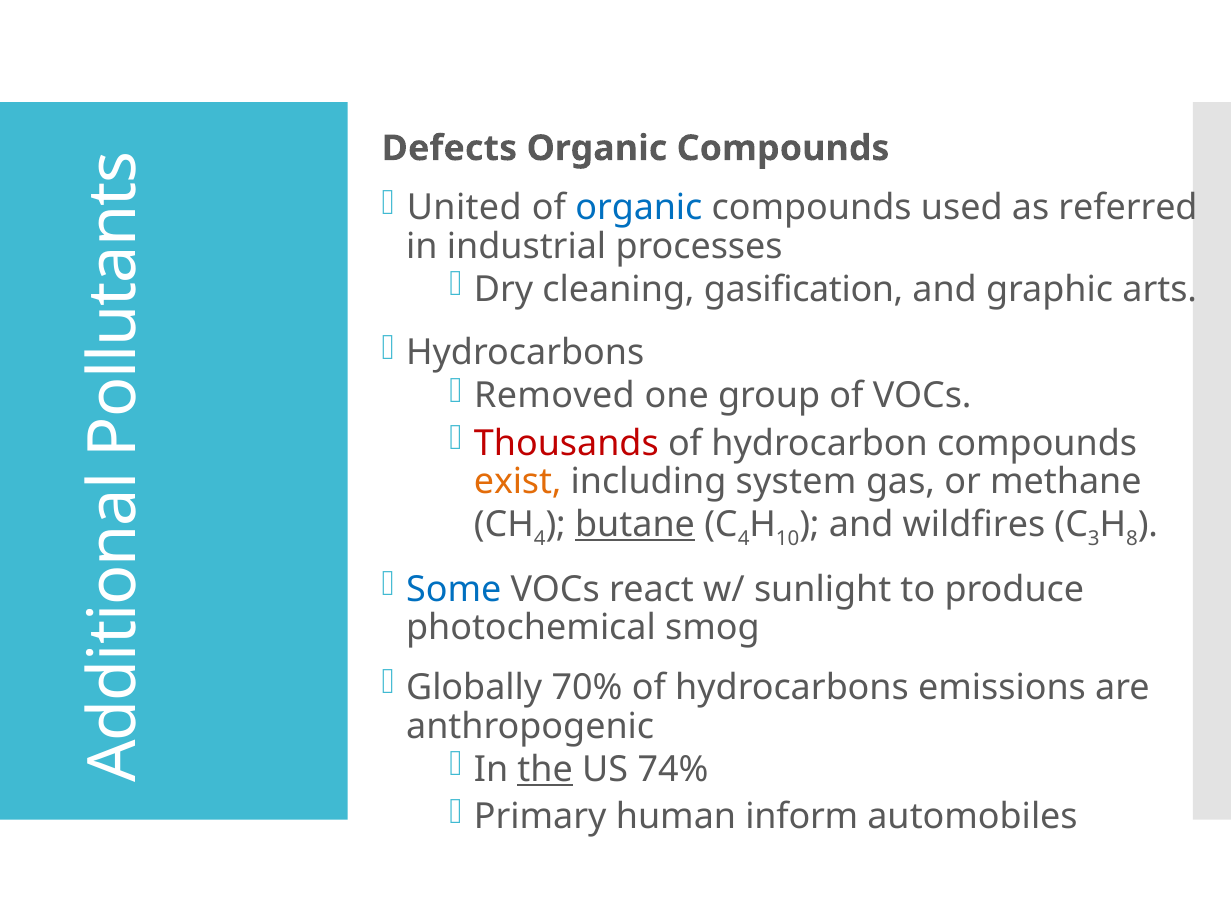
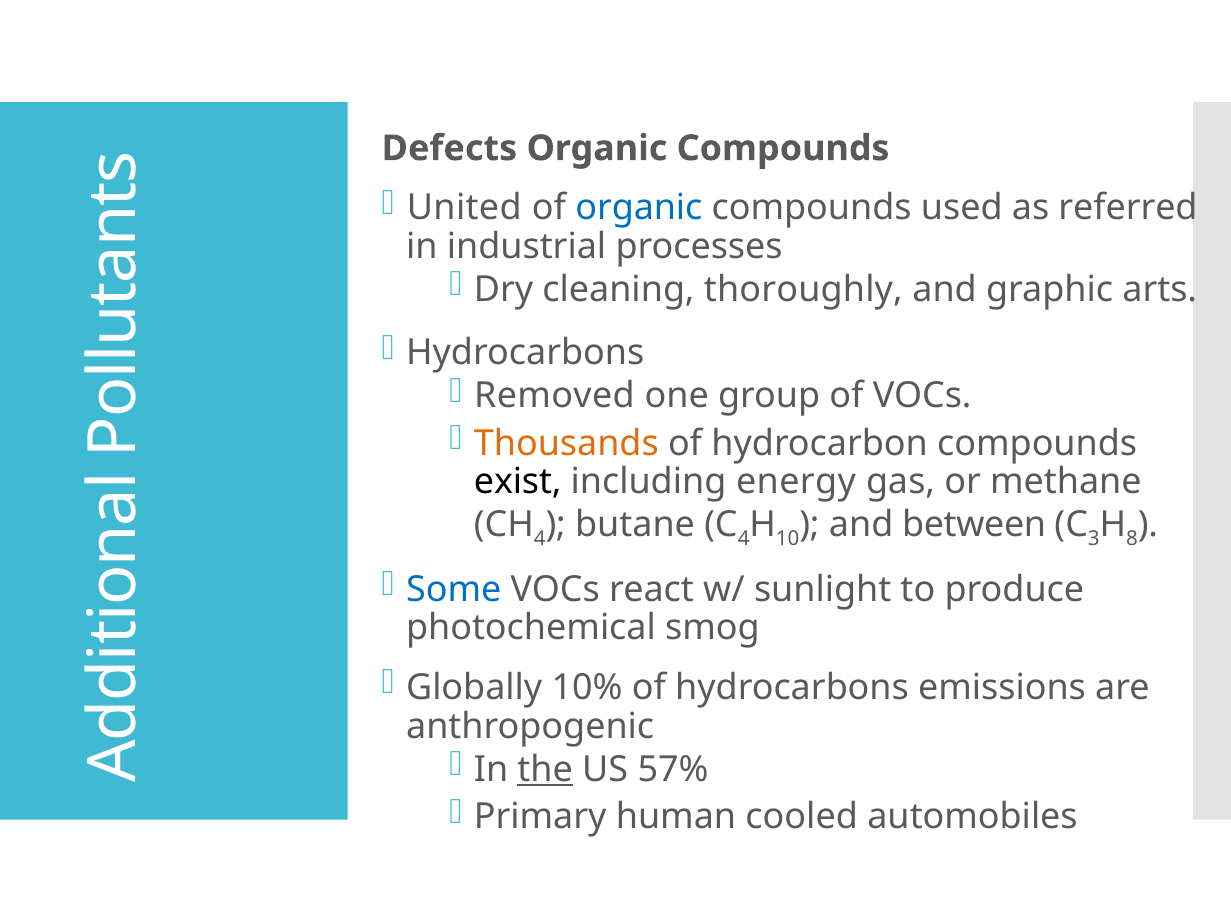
gasification: gasification -> thoroughly
Thousands colour: red -> orange
exist colour: orange -> black
system: system -> energy
butane underline: present -> none
wildfires: wildfires -> between
70%: 70% -> 10%
74%: 74% -> 57%
inform: inform -> cooled
